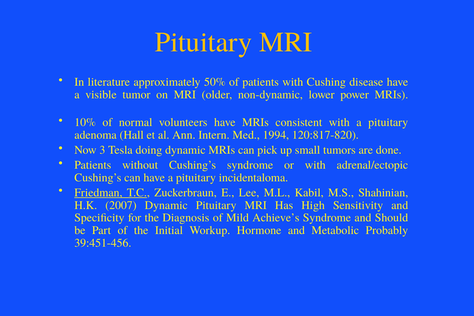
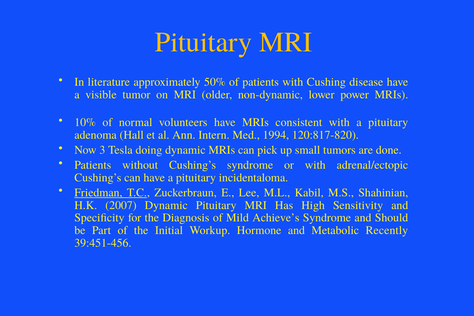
Probably: Probably -> Recently
